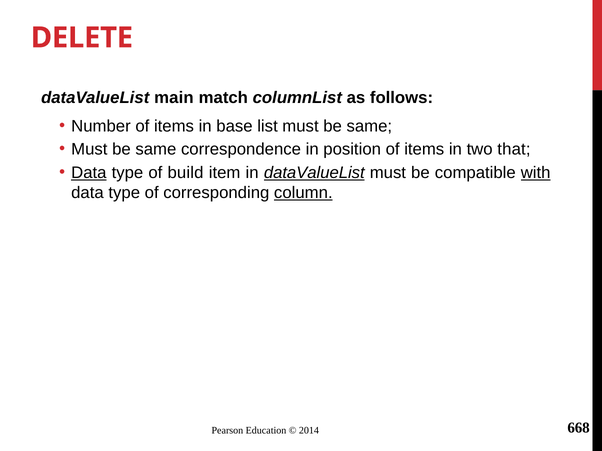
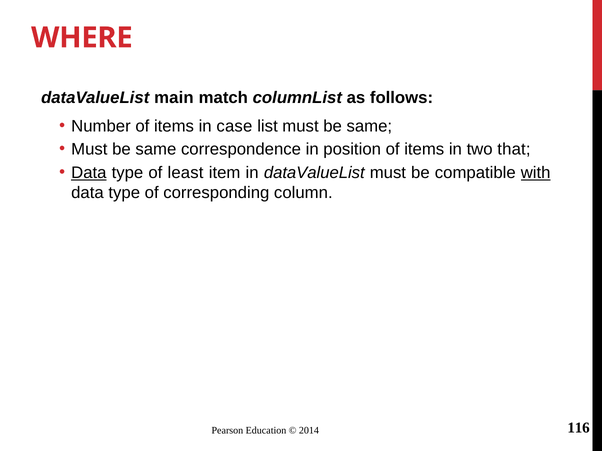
DELETE: DELETE -> WHERE
base: base -> case
build: build -> least
dataValueList at (314, 173) underline: present -> none
column underline: present -> none
668: 668 -> 116
